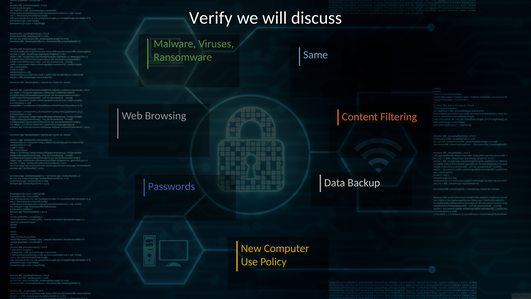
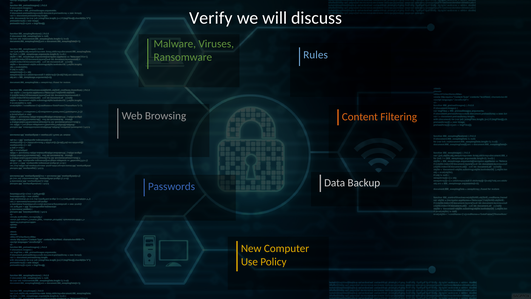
Same: Same -> Rules
